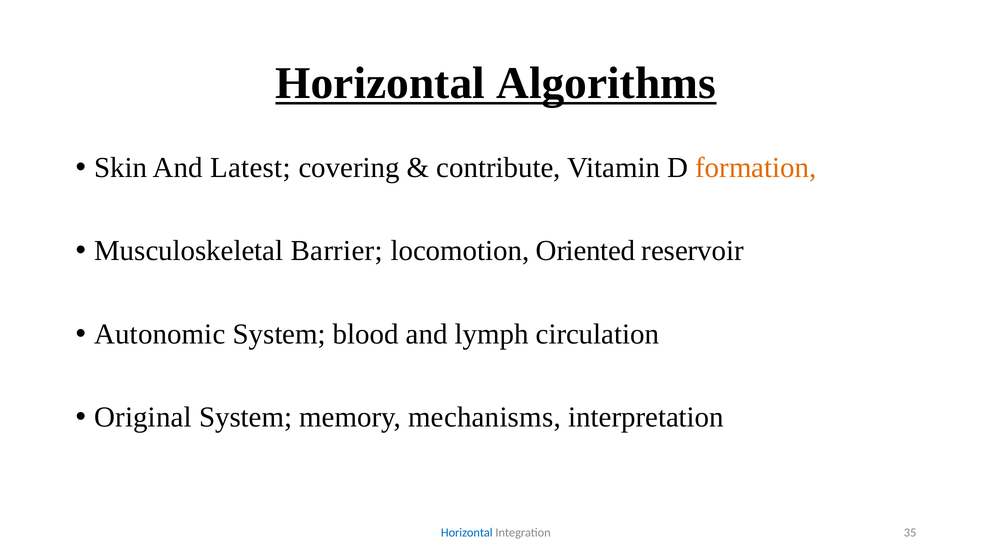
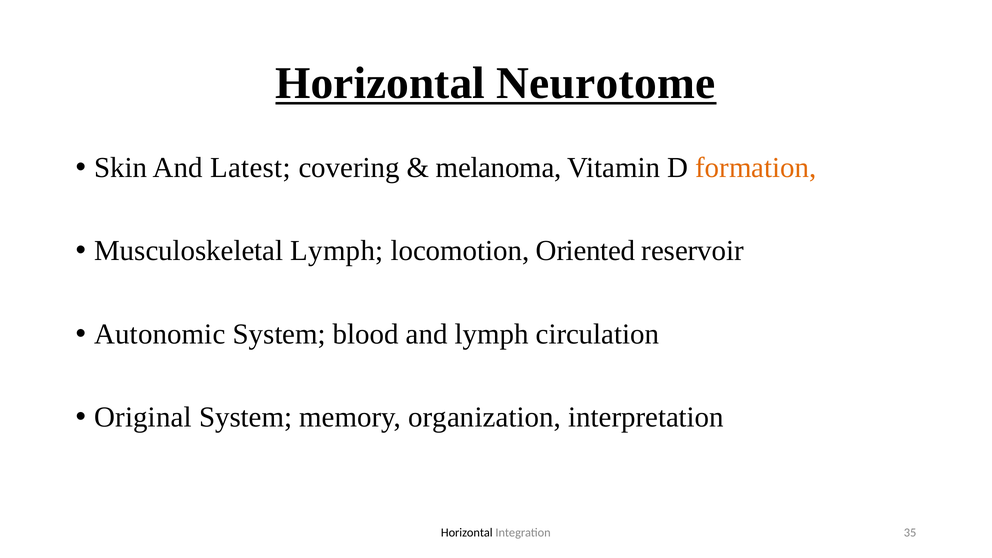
Algorithms: Algorithms -> Neurotome
contribute: contribute -> melanoma
Musculoskeletal Barrier: Barrier -> Lymph
mechanisms: mechanisms -> organization
Horizontal at (467, 533) colour: blue -> black
